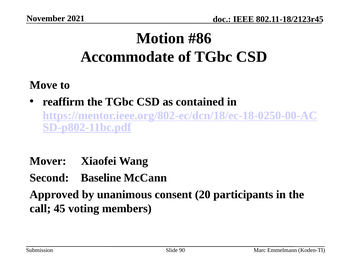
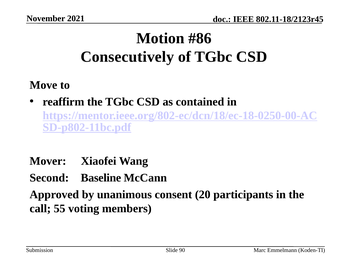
Accommodate: Accommodate -> Consecutively
45: 45 -> 55
